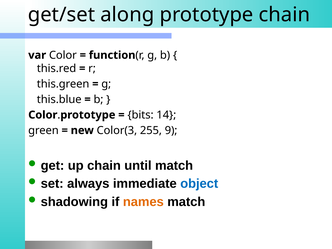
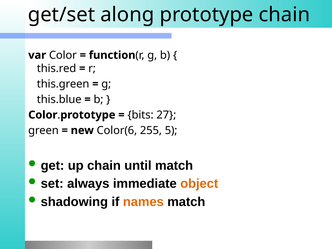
14: 14 -> 27
Color(3: Color(3 -> Color(6
9: 9 -> 5
object colour: blue -> orange
